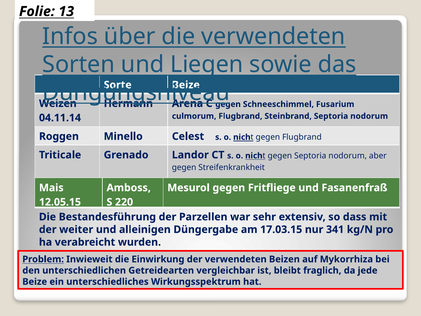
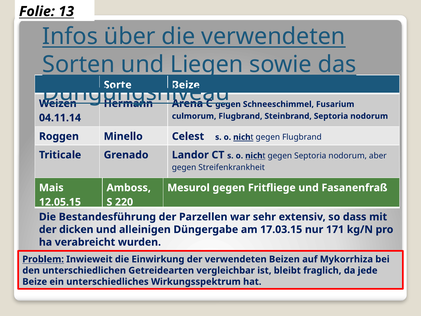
weiter: weiter -> dicken
341: 341 -> 171
